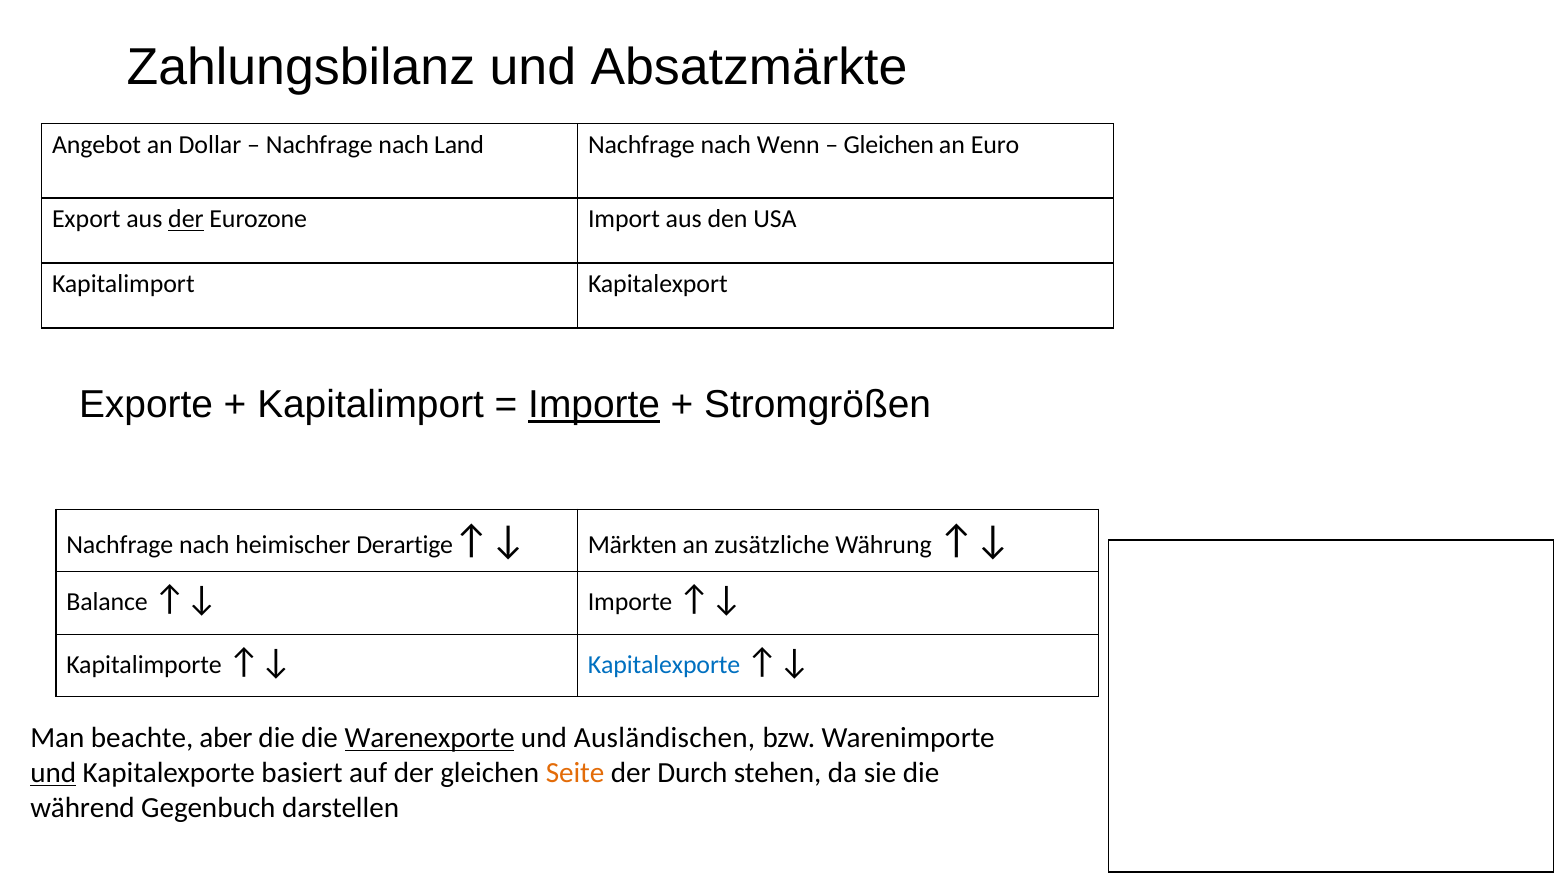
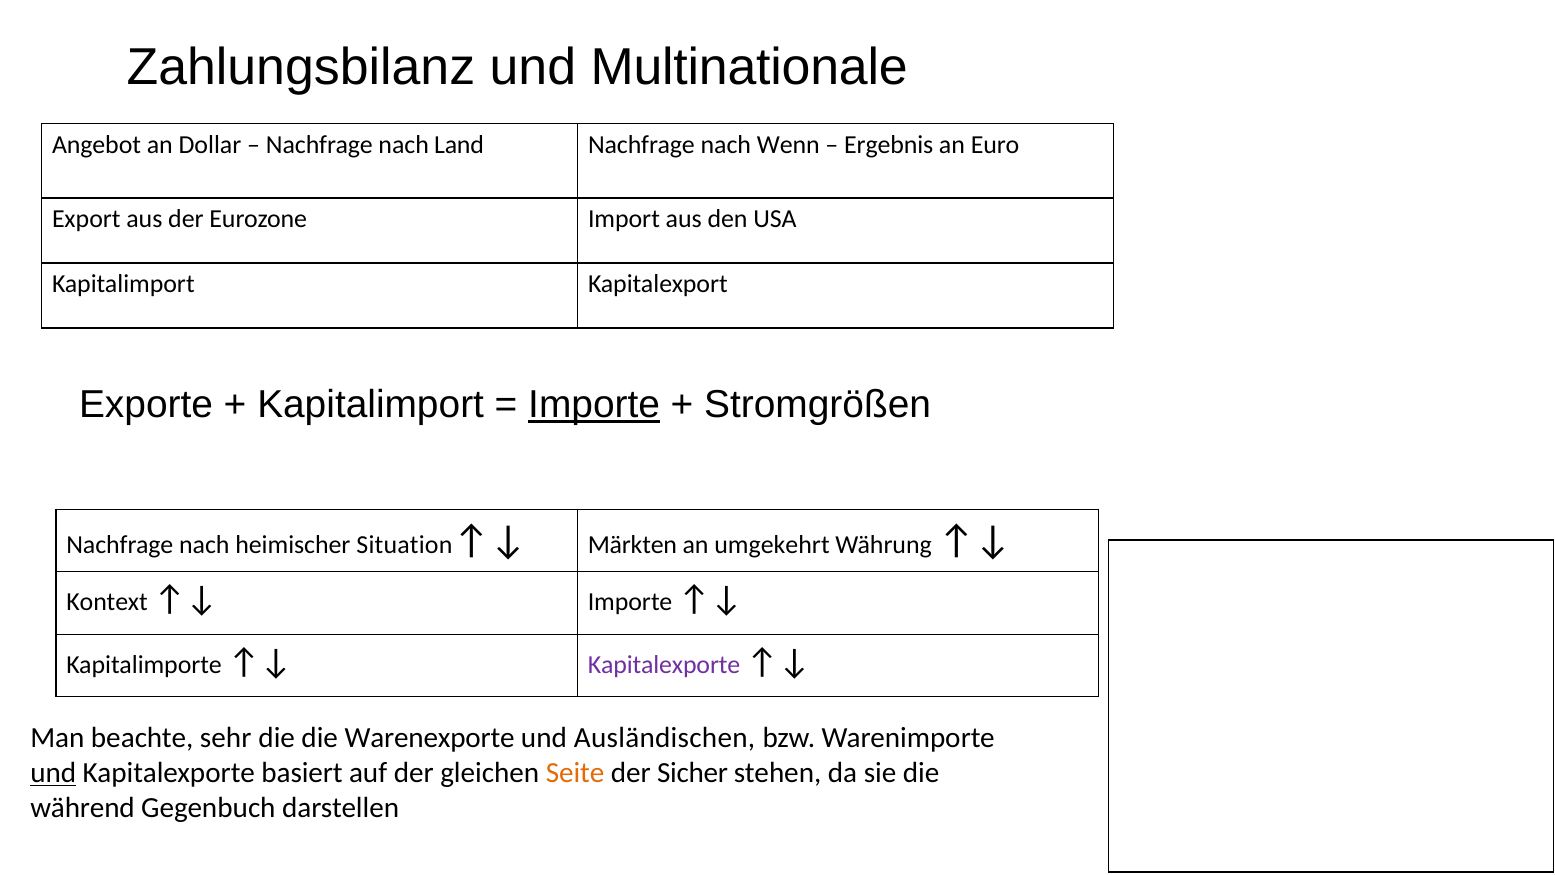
Absatzmärkte: Absatzmärkte -> Multinationale
Gleichen at (889, 145): Gleichen -> Ergebnis
der at (186, 219) underline: present -> none
Derartige: Derartige -> Situation
zusätzliche: zusätzliche -> umgekehrt
Balance: Balance -> Kontext
Kapitalexporte at (664, 665) colour: blue -> purple
aber: aber -> sehr
Warenexporte underline: present -> none
Durch: Durch -> Sicher
